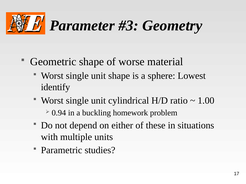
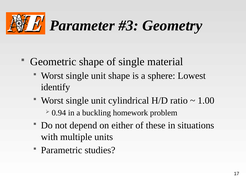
of worse: worse -> single
